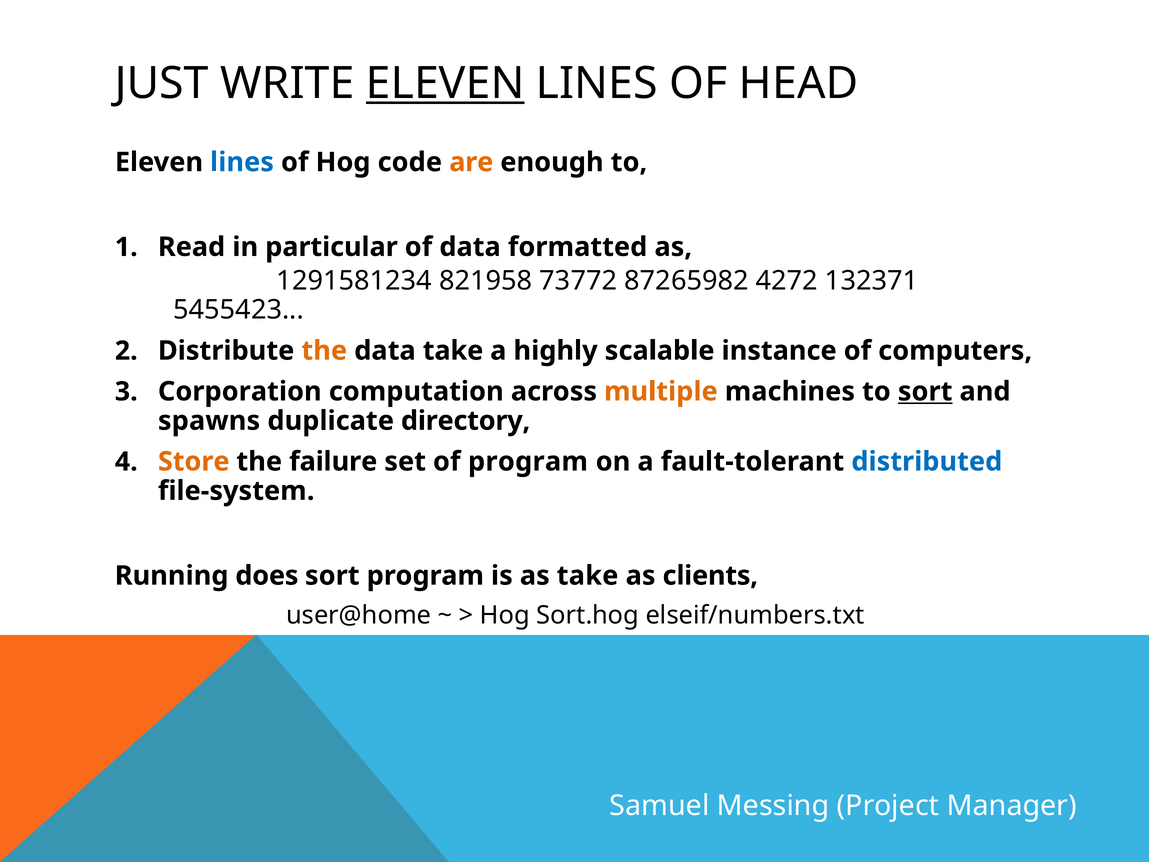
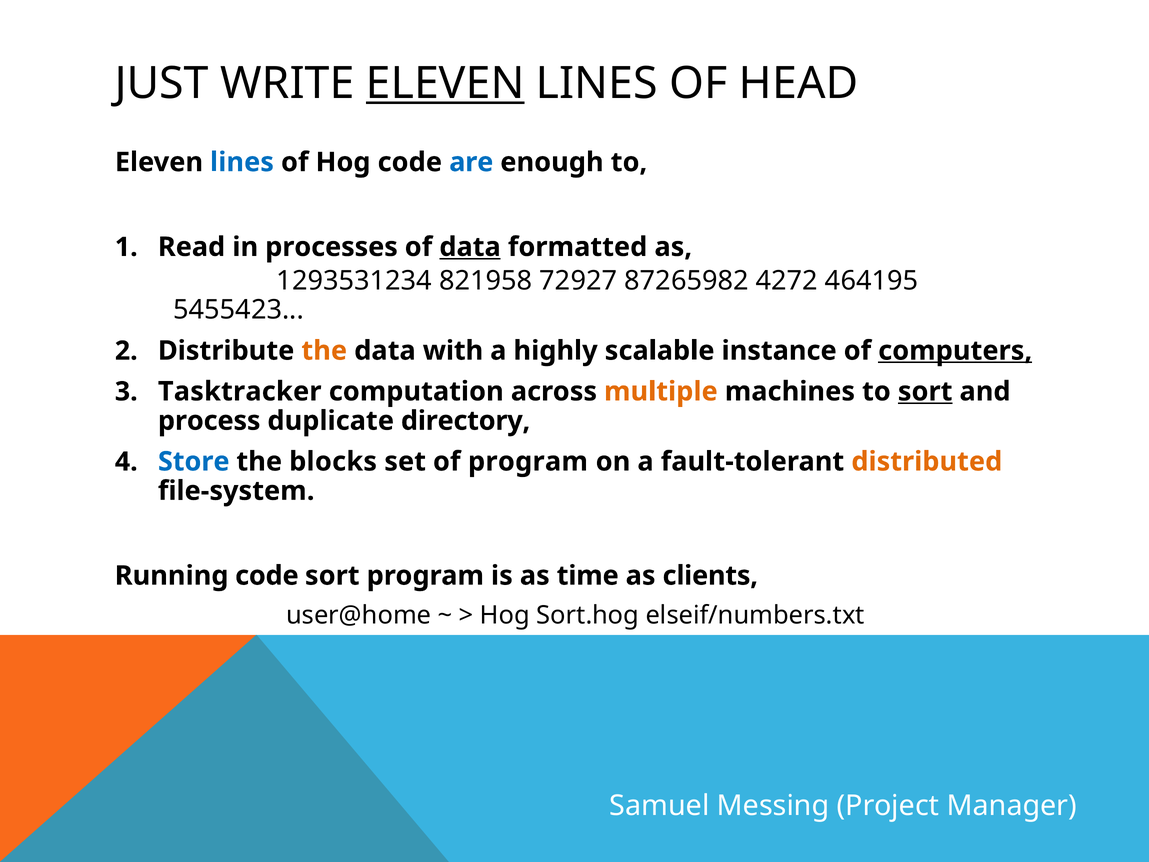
are colour: orange -> blue
particular: particular -> processes
data at (470, 247) underline: none -> present
1291581234: 1291581234 -> 1293531234
73772: 73772 -> 72927
132371: 132371 -> 464195
data take: take -> with
computers underline: none -> present
Corporation: Corporation -> Tasktracker
spawns: spawns -> process
Store colour: orange -> blue
failure: failure -> blocks
distributed colour: blue -> orange
Running does: does -> code
as take: take -> time
